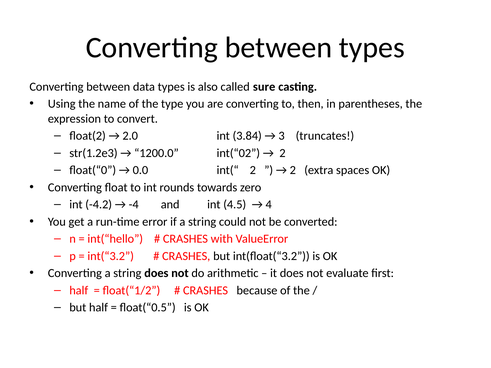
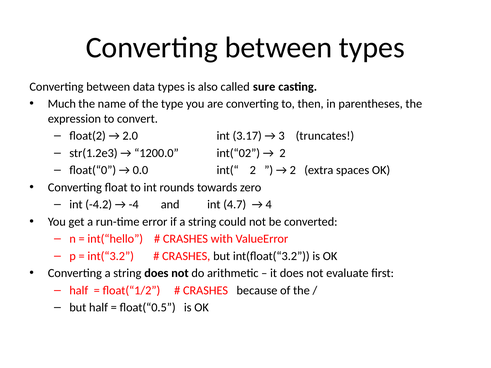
Using: Using -> Much
3.84: 3.84 -> 3.17
4.5: 4.5 -> 4.7
